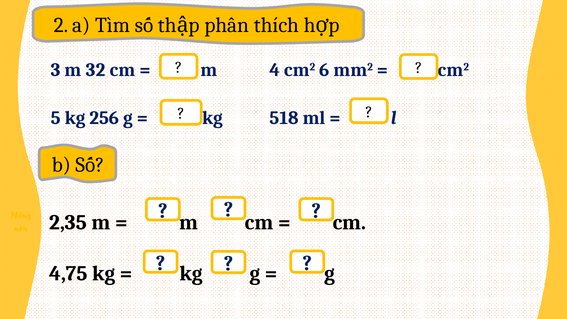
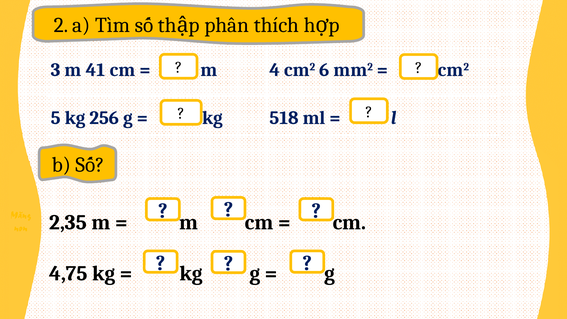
32: 32 -> 41
